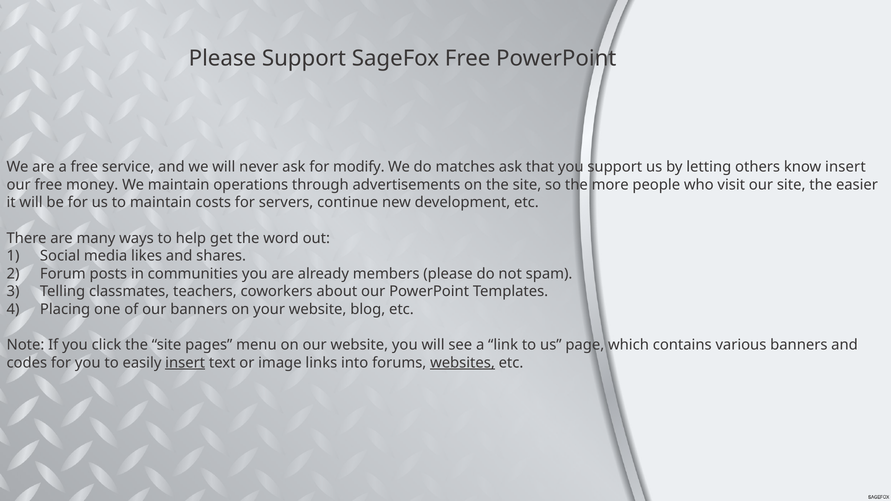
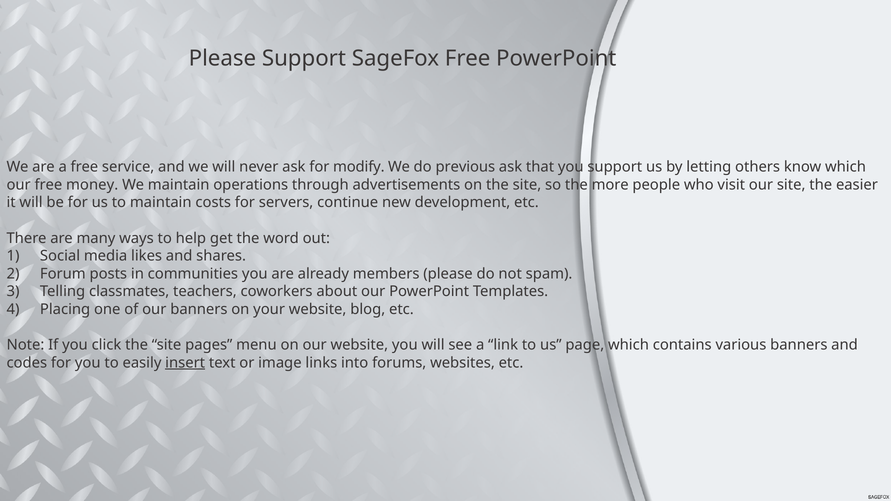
matches: matches -> previous
know insert: insert -> which
websites underline: present -> none
